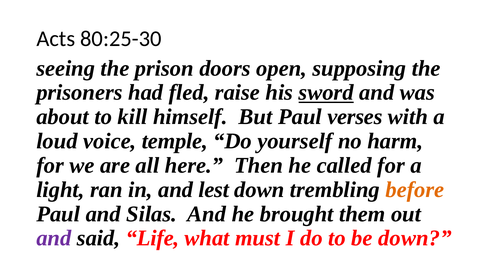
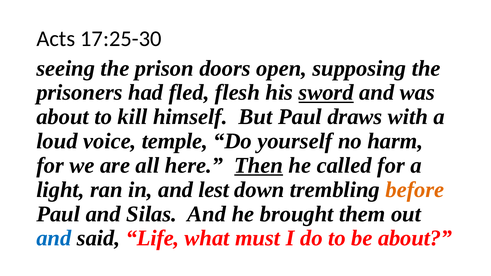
80:25-30: 80:25-30 -> 17:25-30
raise: raise -> flesh
verses: verses -> draws
Then underline: none -> present
and at (54, 238) colour: purple -> blue
be down: down -> about
